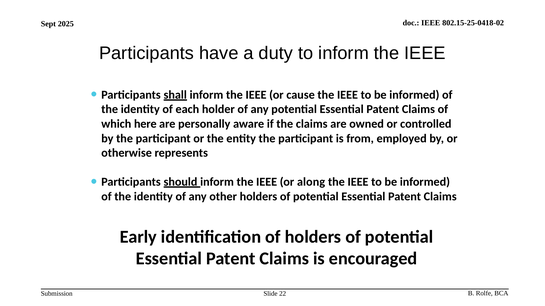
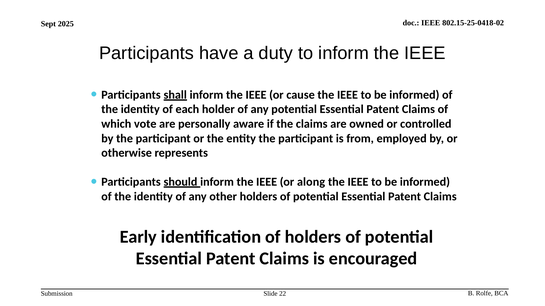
here: here -> vote
